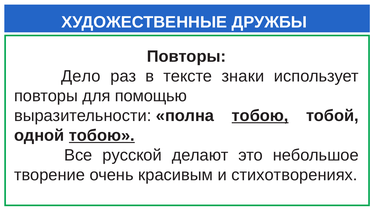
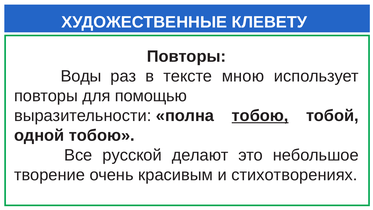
ДРУЖБЫ: ДРУЖБЫ -> КЛЕВЕТУ
Дело: Дело -> Воды
знаки: знаки -> мною
тобою at (102, 135) underline: present -> none
